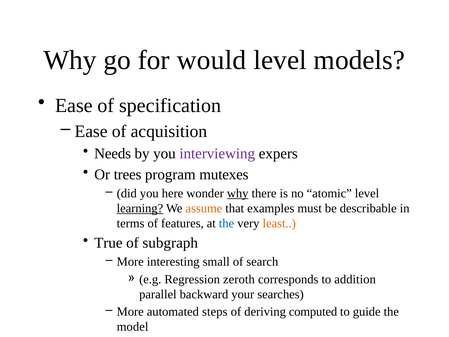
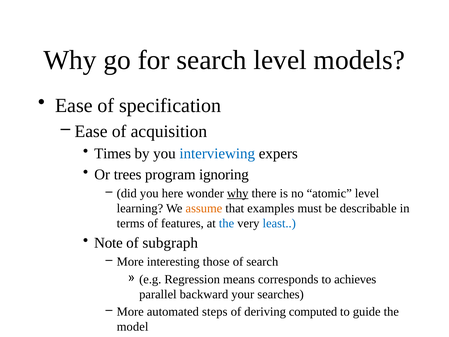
for would: would -> search
Needs: Needs -> Times
interviewing colour: purple -> blue
mutexes: mutexes -> ignoring
learning underline: present -> none
least colour: orange -> blue
True: True -> Note
small: small -> those
zeroth: zeroth -> means
addition: addition -> achieves
